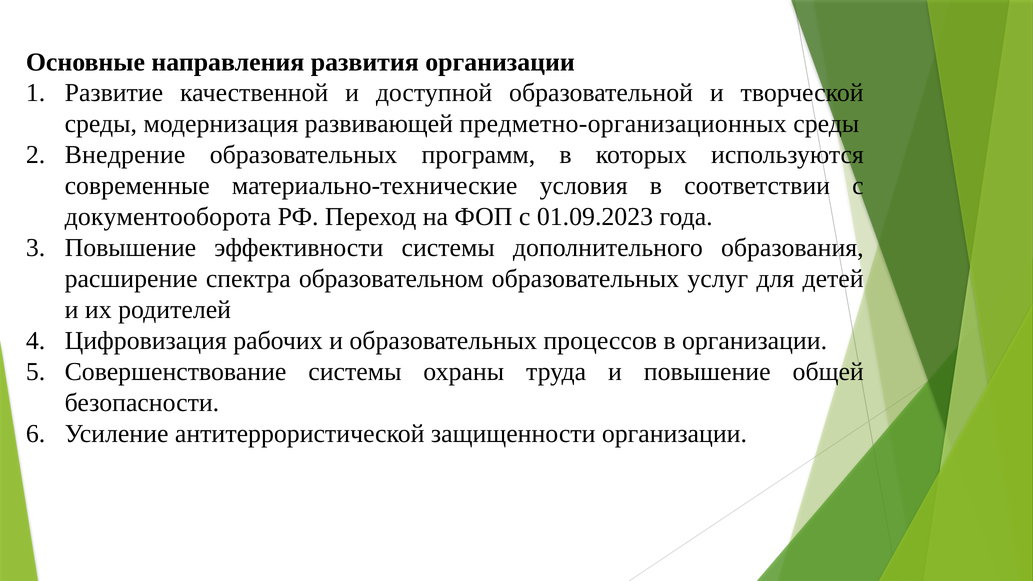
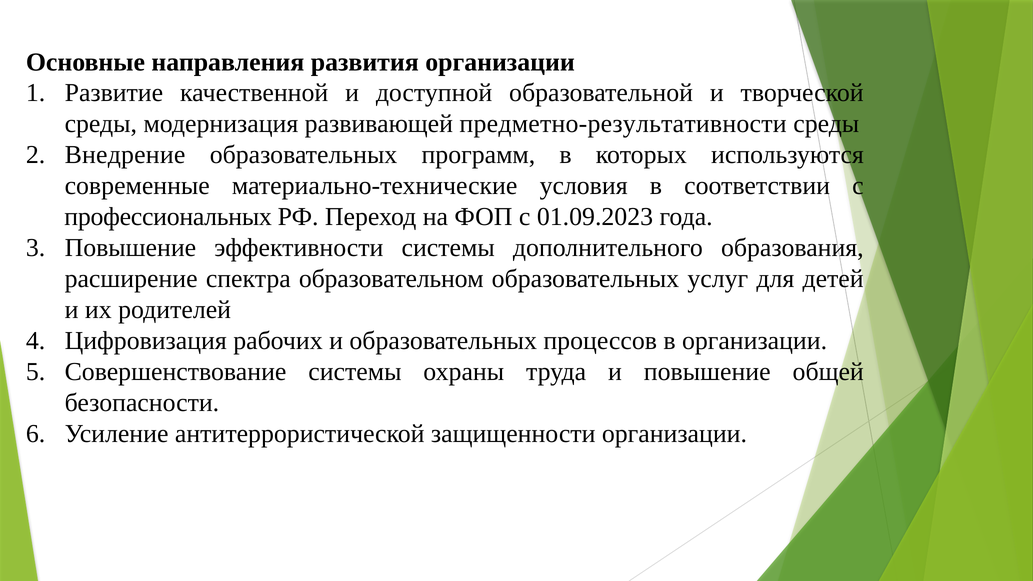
предметно-организационных: предметно-организационных -> предметно-результативности
документооборота: документооборота -> профессиональных
